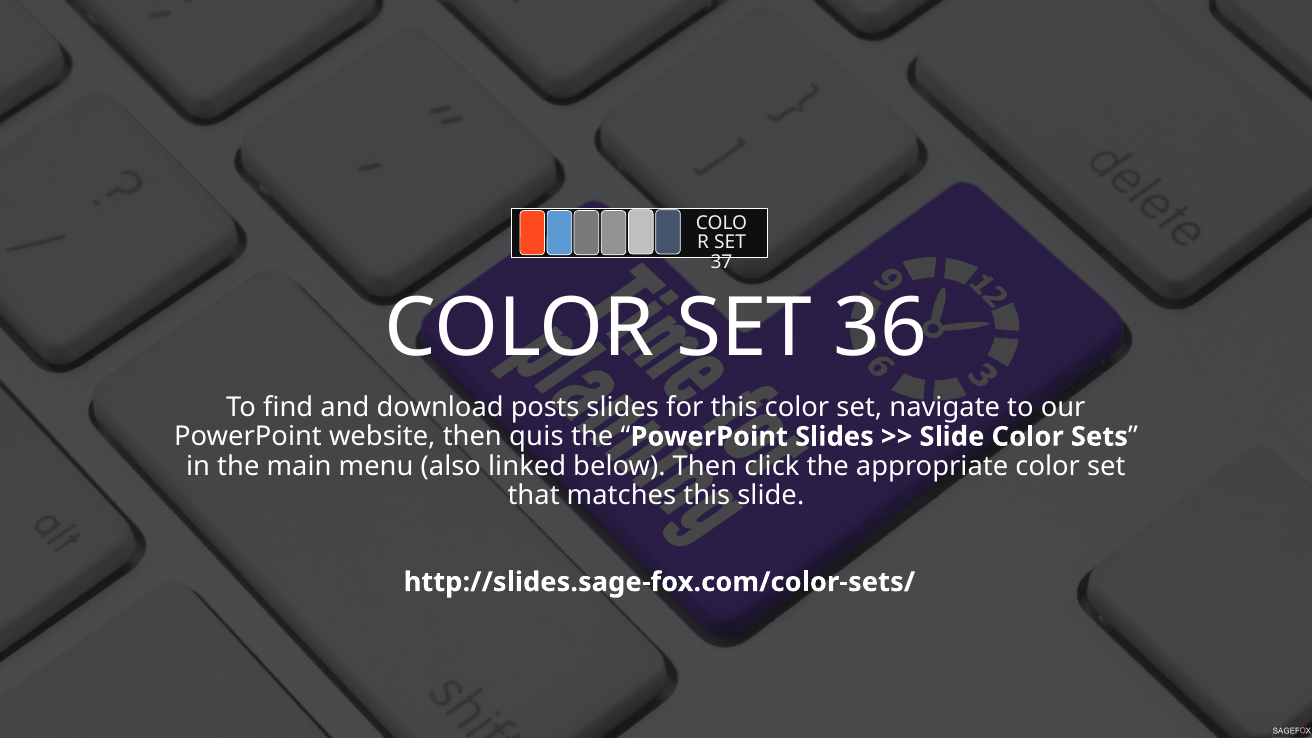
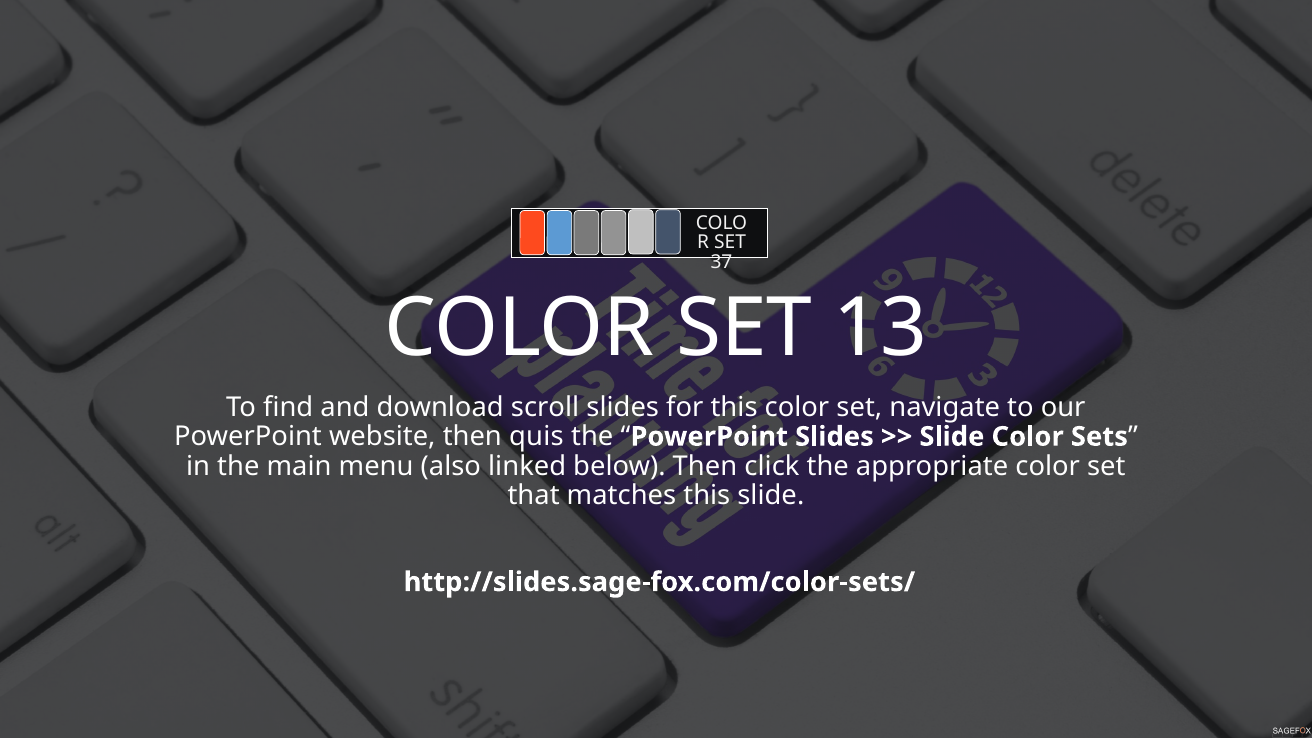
36: 36 -> 13
posts: posts -> scroll
